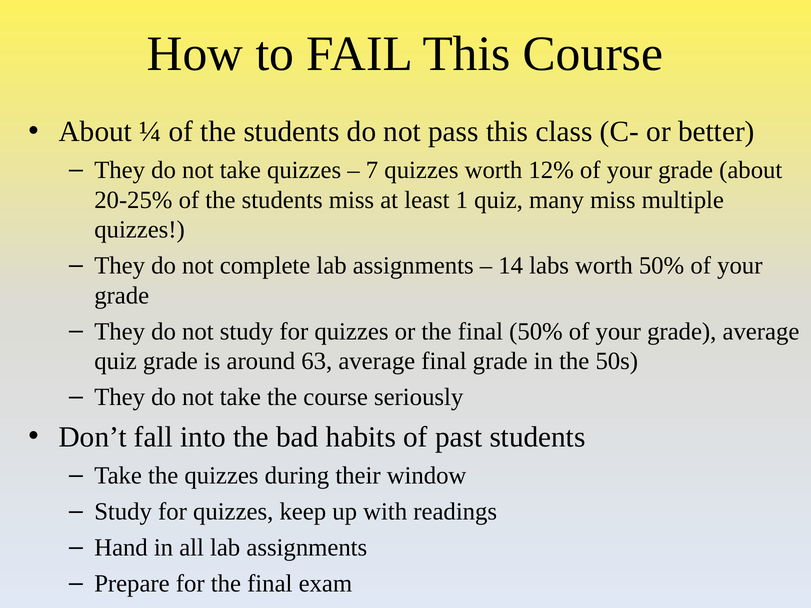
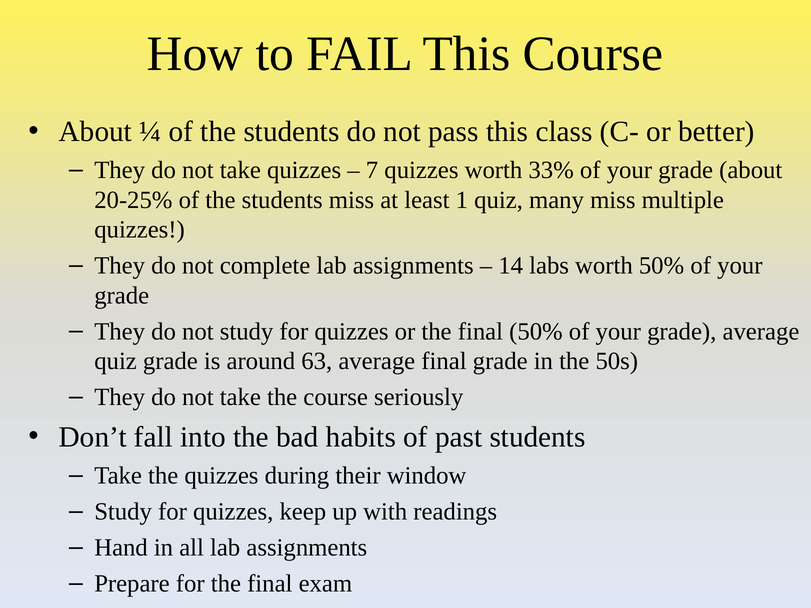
12%: 12% -> 33%
